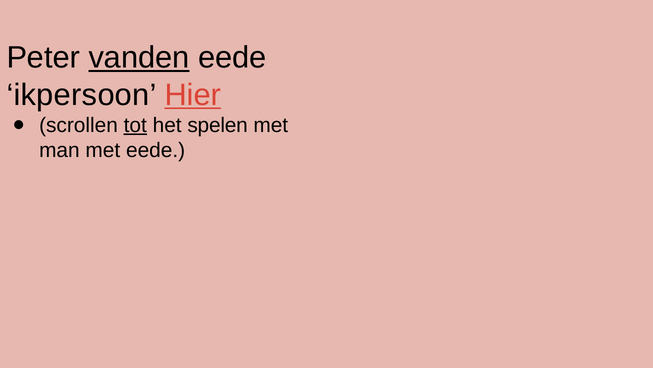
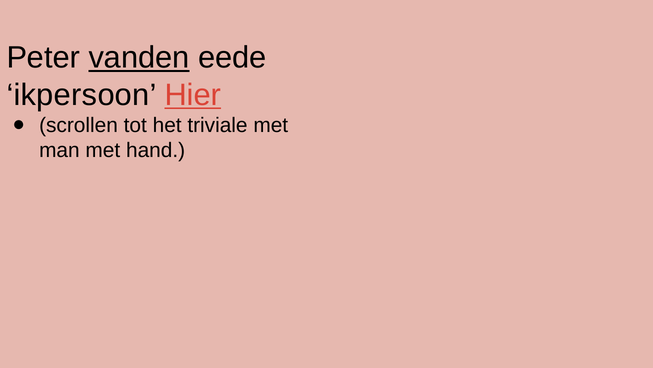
tot underline: present -> none
spelen: spelen -> triviale
met eede: eede -> hand
